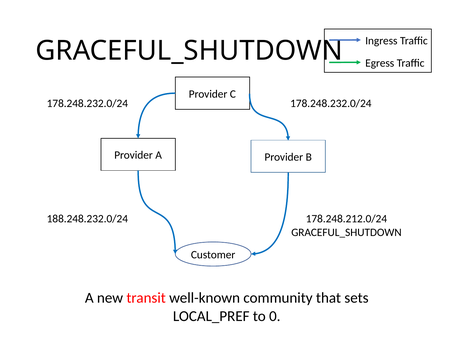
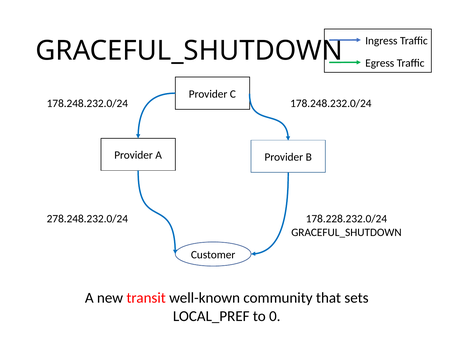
178.248.212.0/24: 178.248.212.0/24 -> 178.228.232.0/24
188.248.232.0/24: 188.248.232.0/24 -> 278.248.232.0/24
